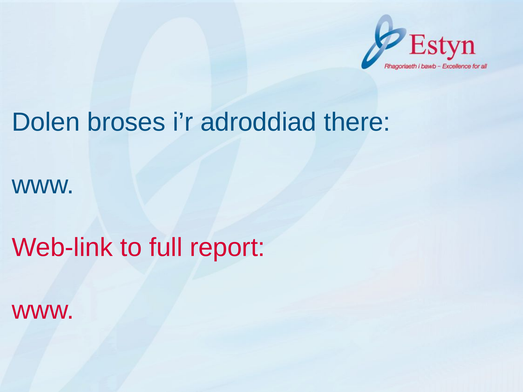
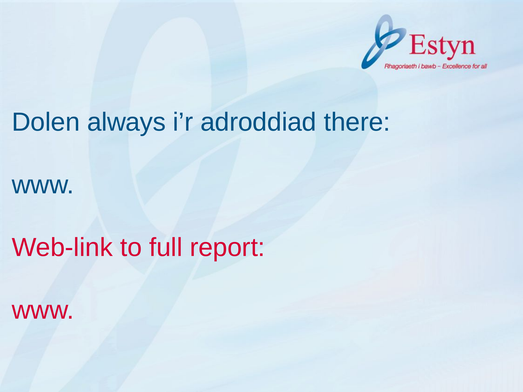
broses: broses -> always
